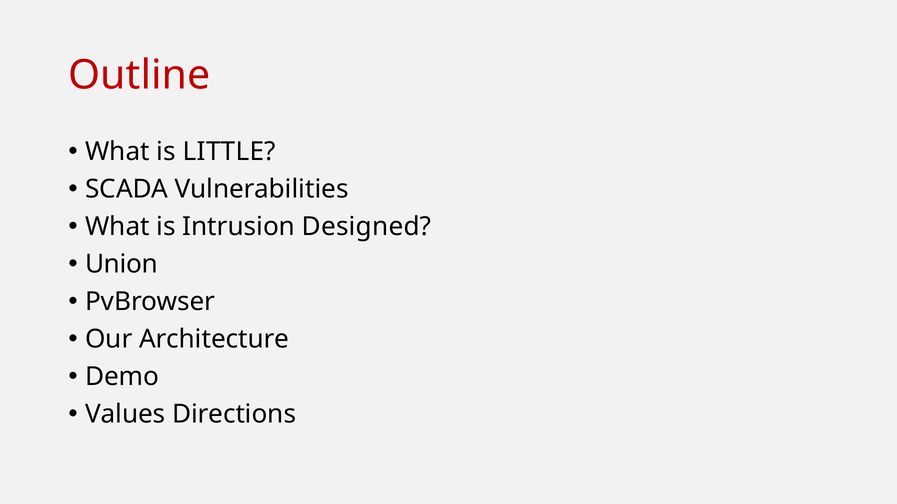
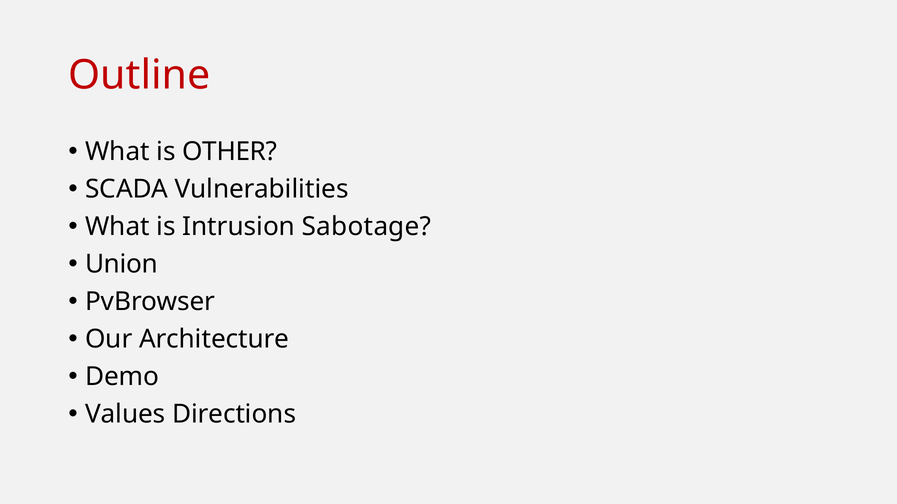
LITTLE: LITTLE -> OTHER
Designed: Designed -> Sabotage
